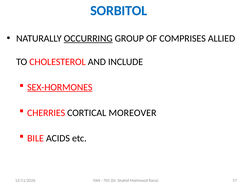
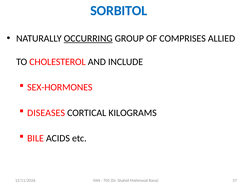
SEX-HORMONES underline: present -> none
CHERRIES: CHERRIES -> DISEASES
MOREOVER: MOREOVER -> KILOGRAMS
